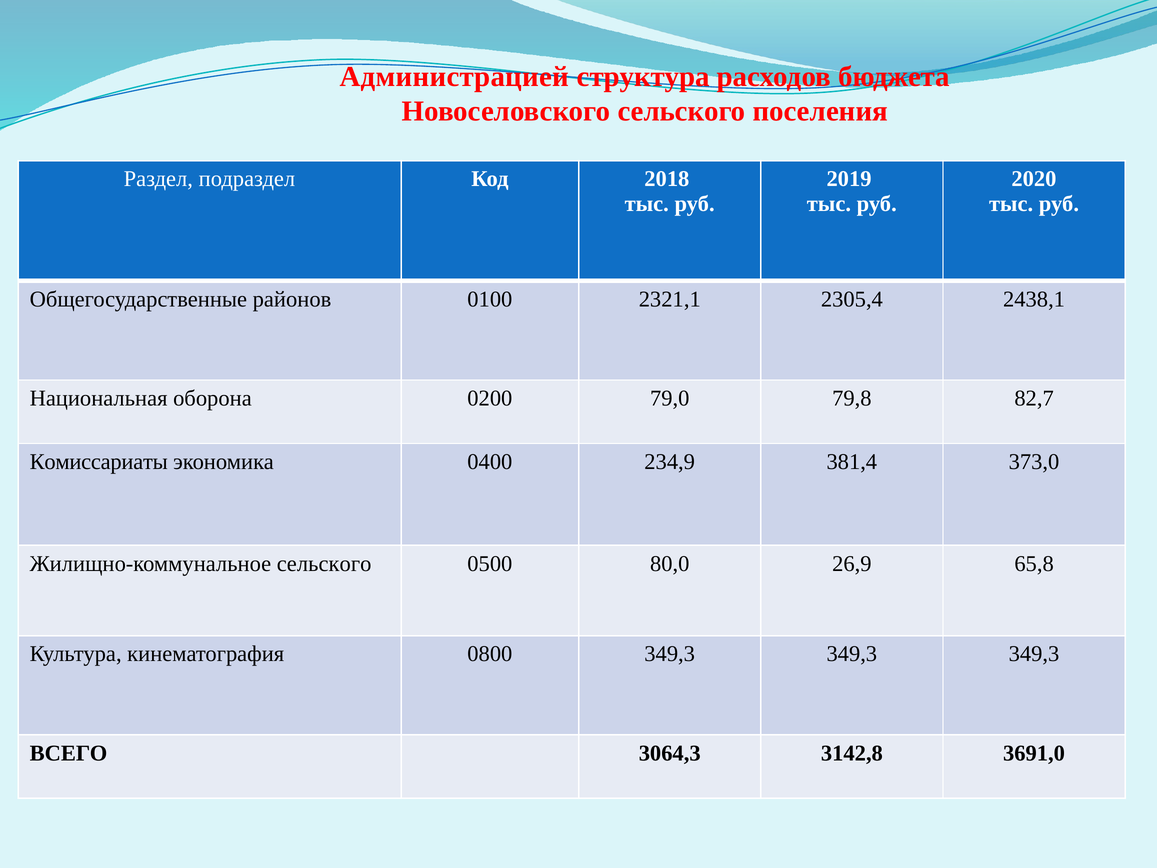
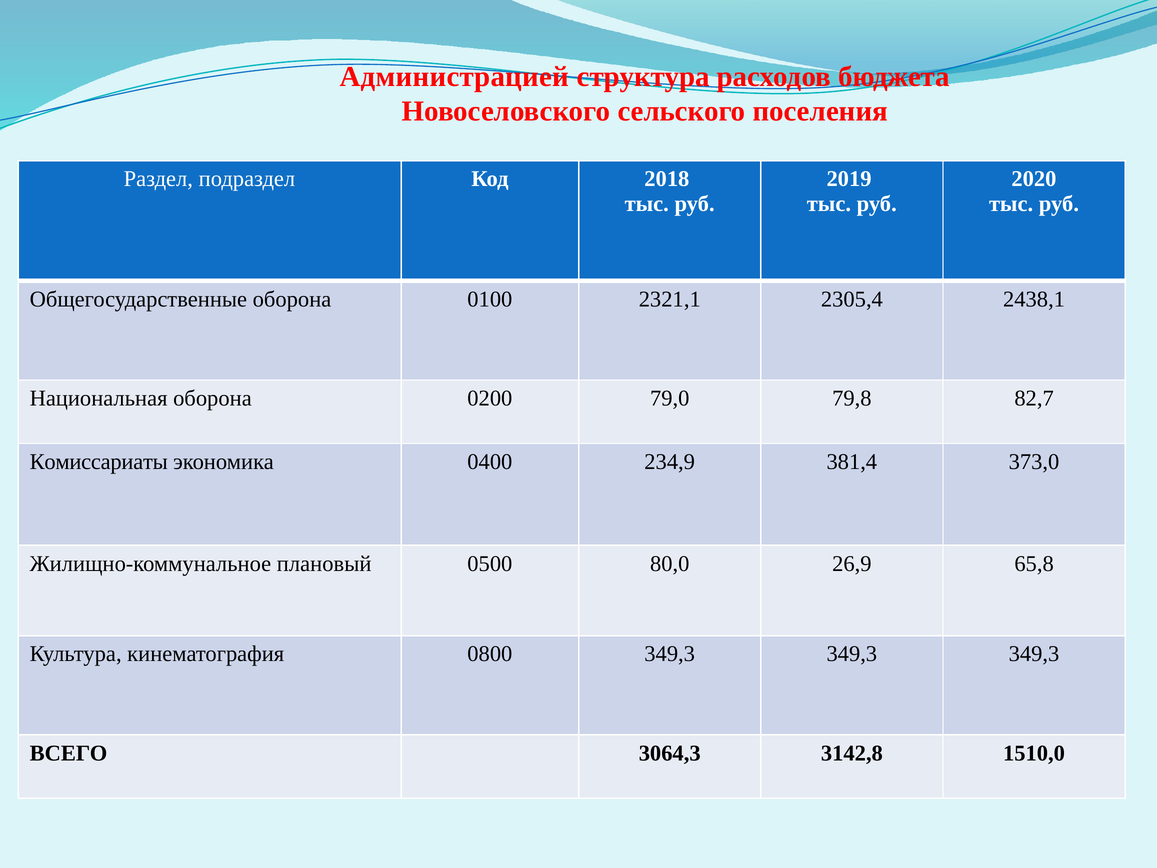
Общегосударственные районов: районов -> оборона
Жилищно-коммунальное сельского: сельского -> плановый
3691,0: 3691,0 -> 1510,0
